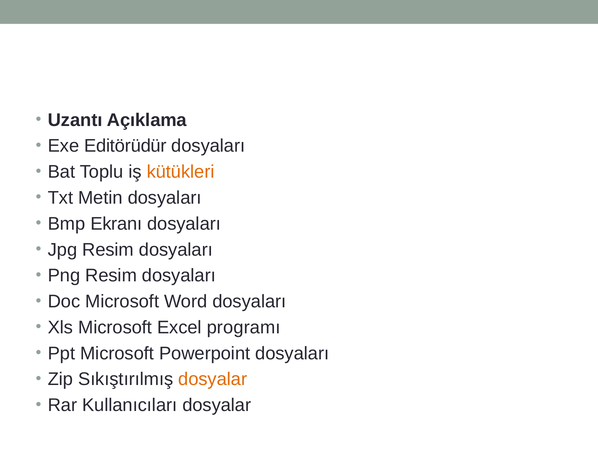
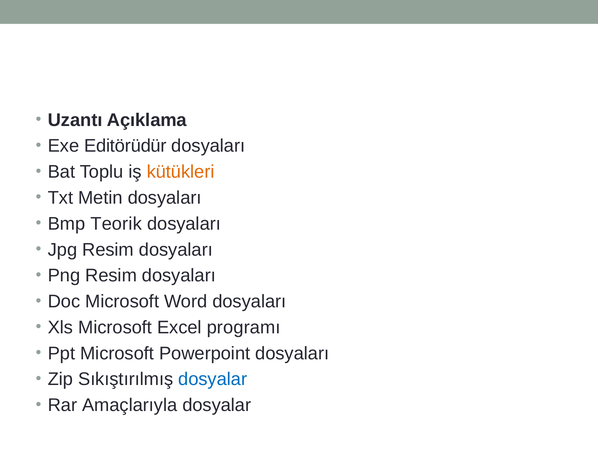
Ekranı: Ekranı -> Teorik
dosyalar at (213, 379) colour: orange -> blue
Kullanıcıları: Kullanıcıları -> Amaçlarıyla
